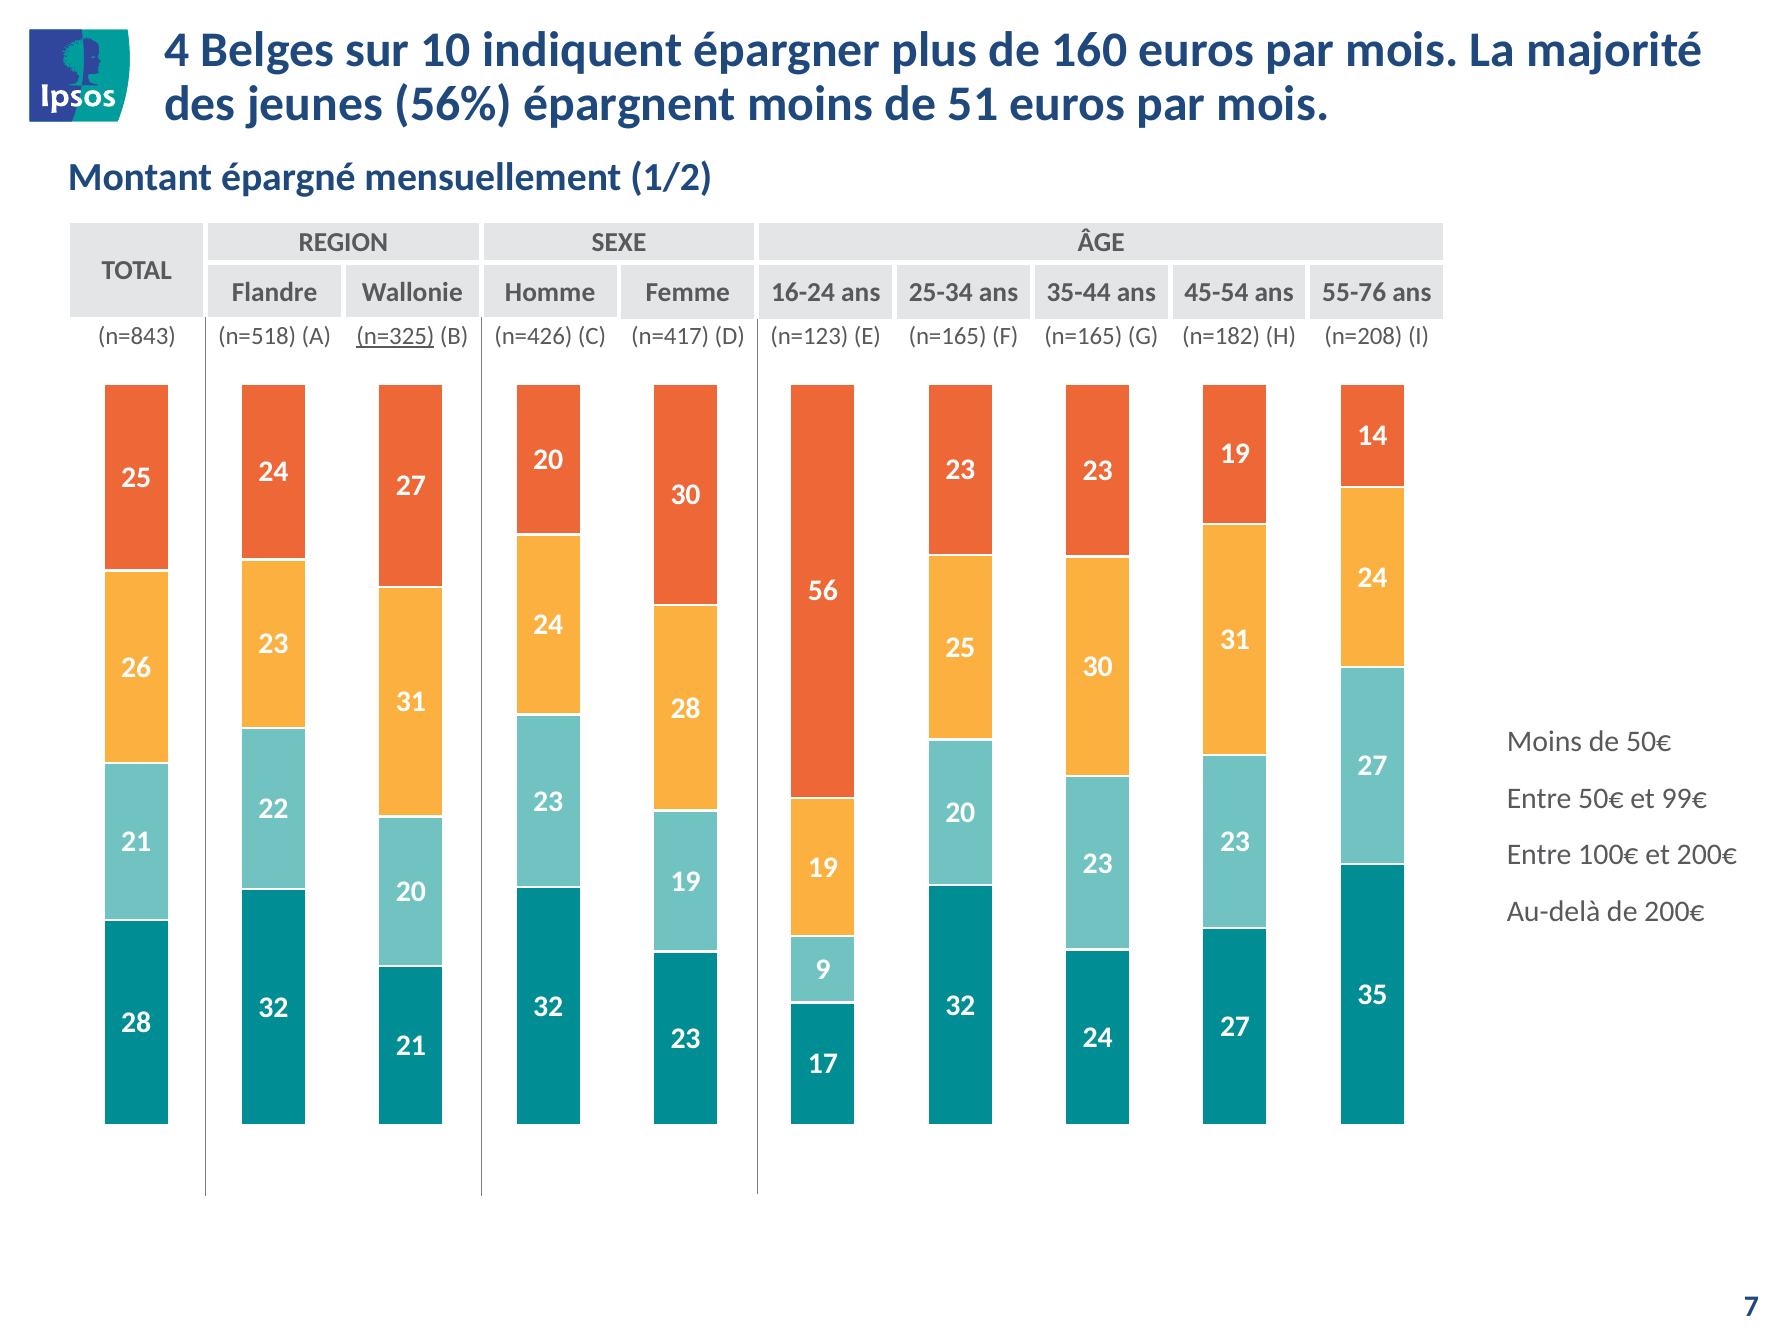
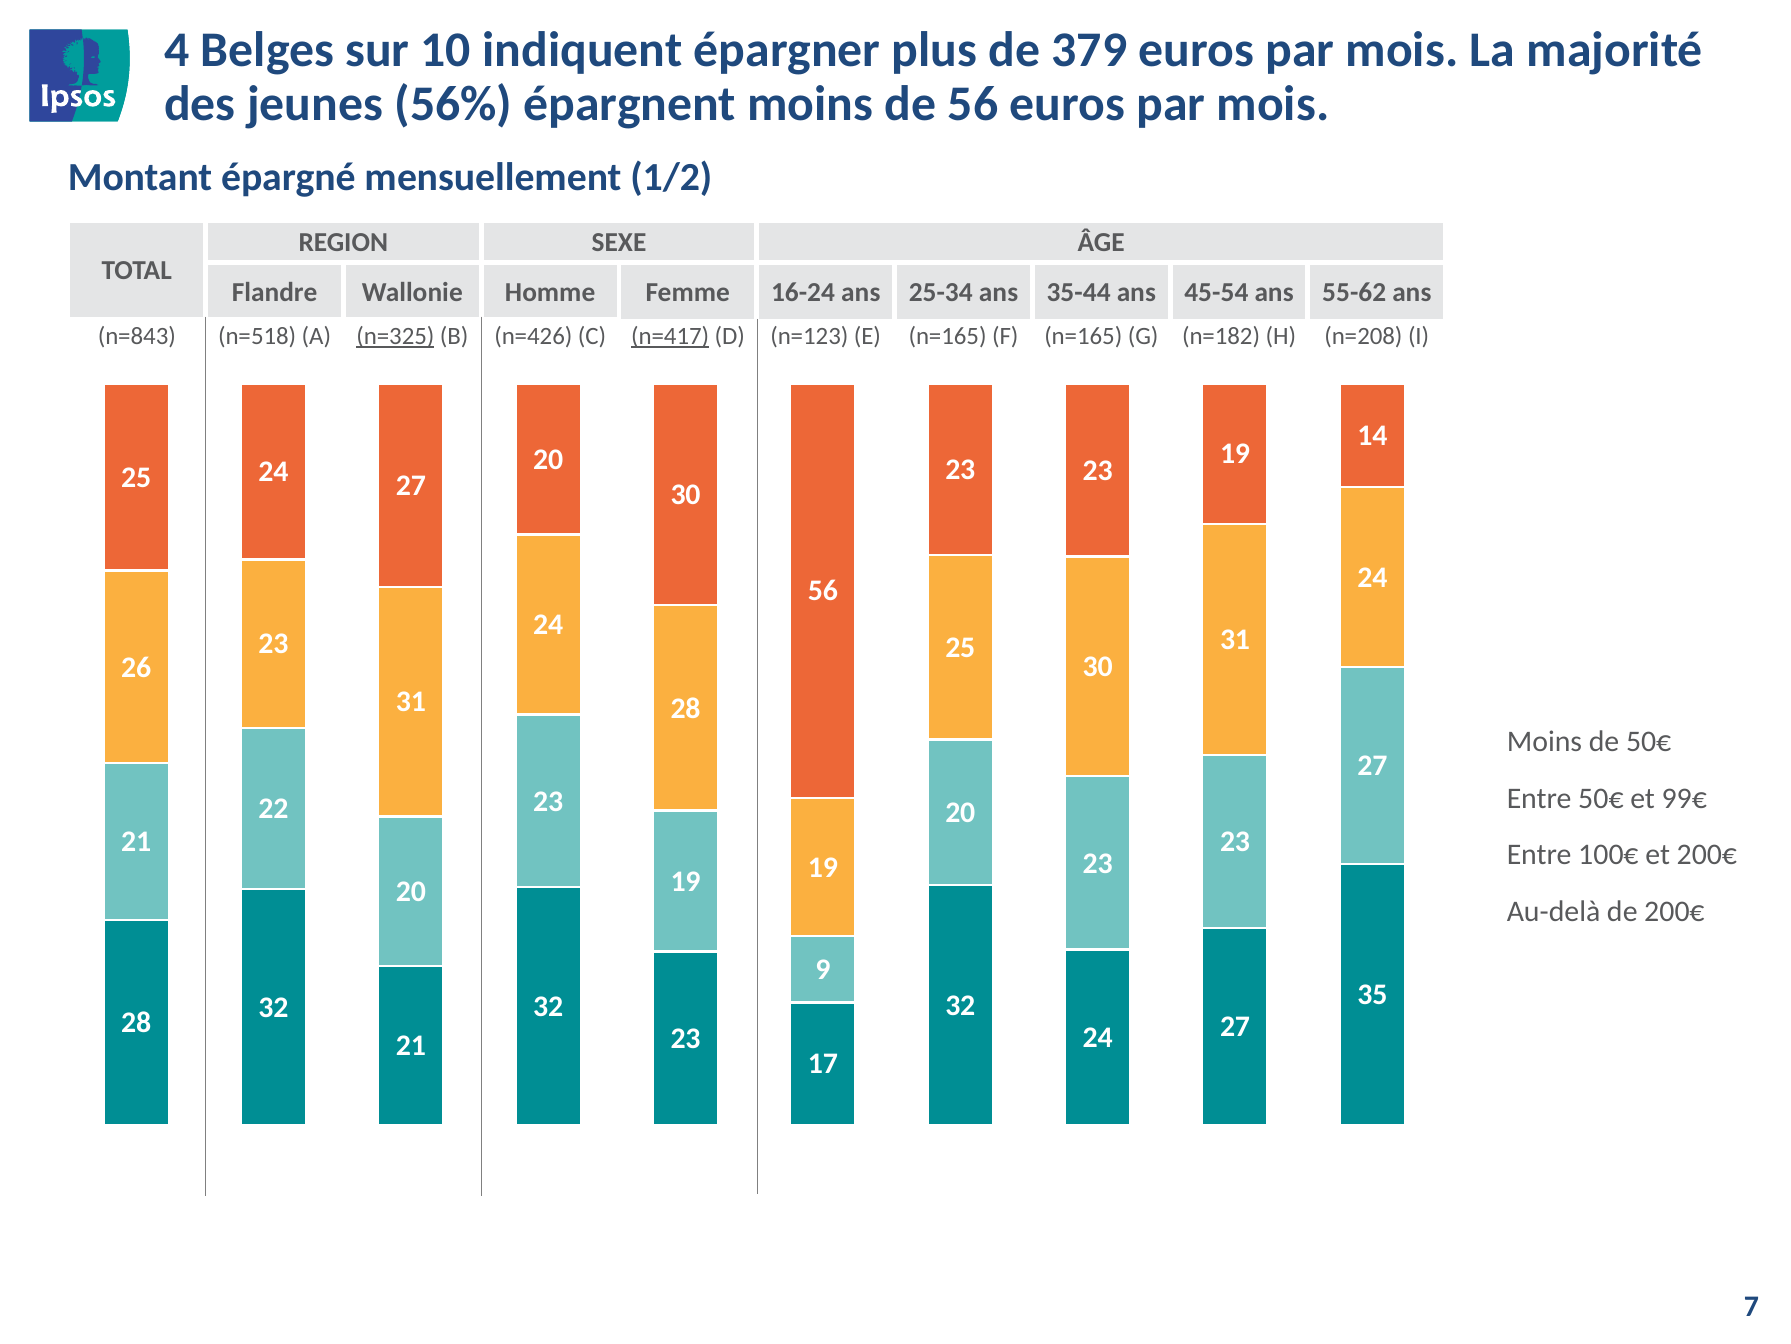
160: 160 -> 379
de 51: 51 -> 56
55-76: 55-76 -> 55-62
n=417 underline: none -> present
